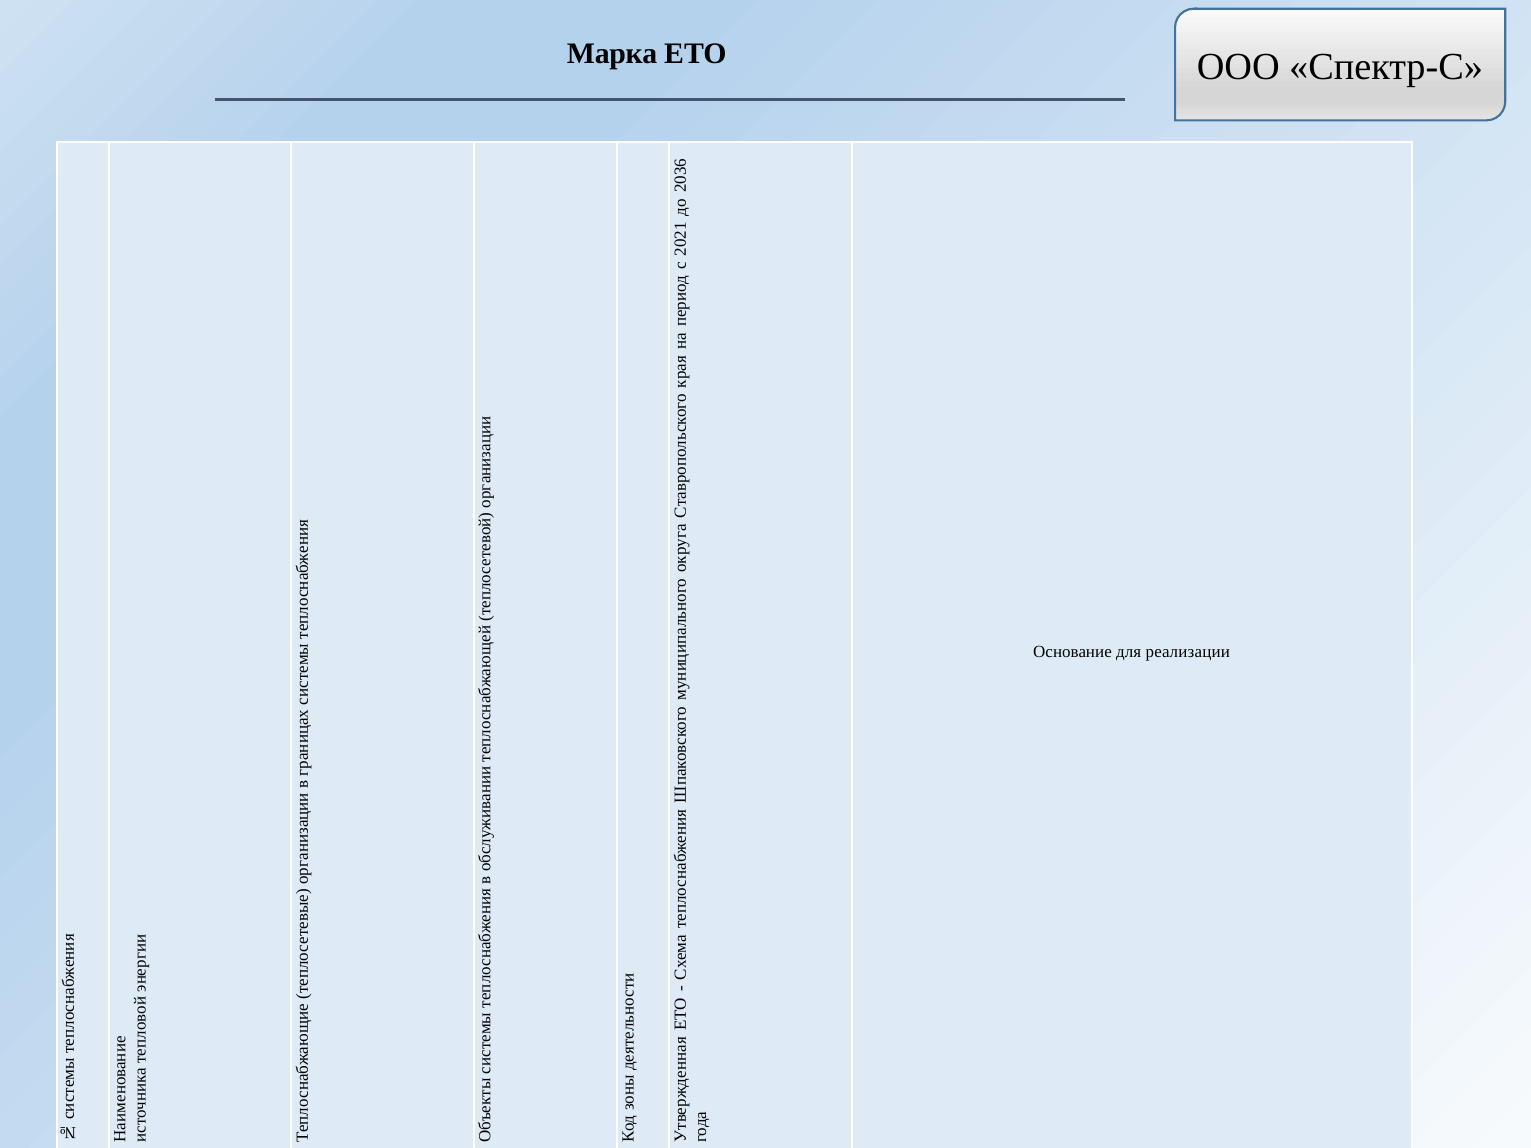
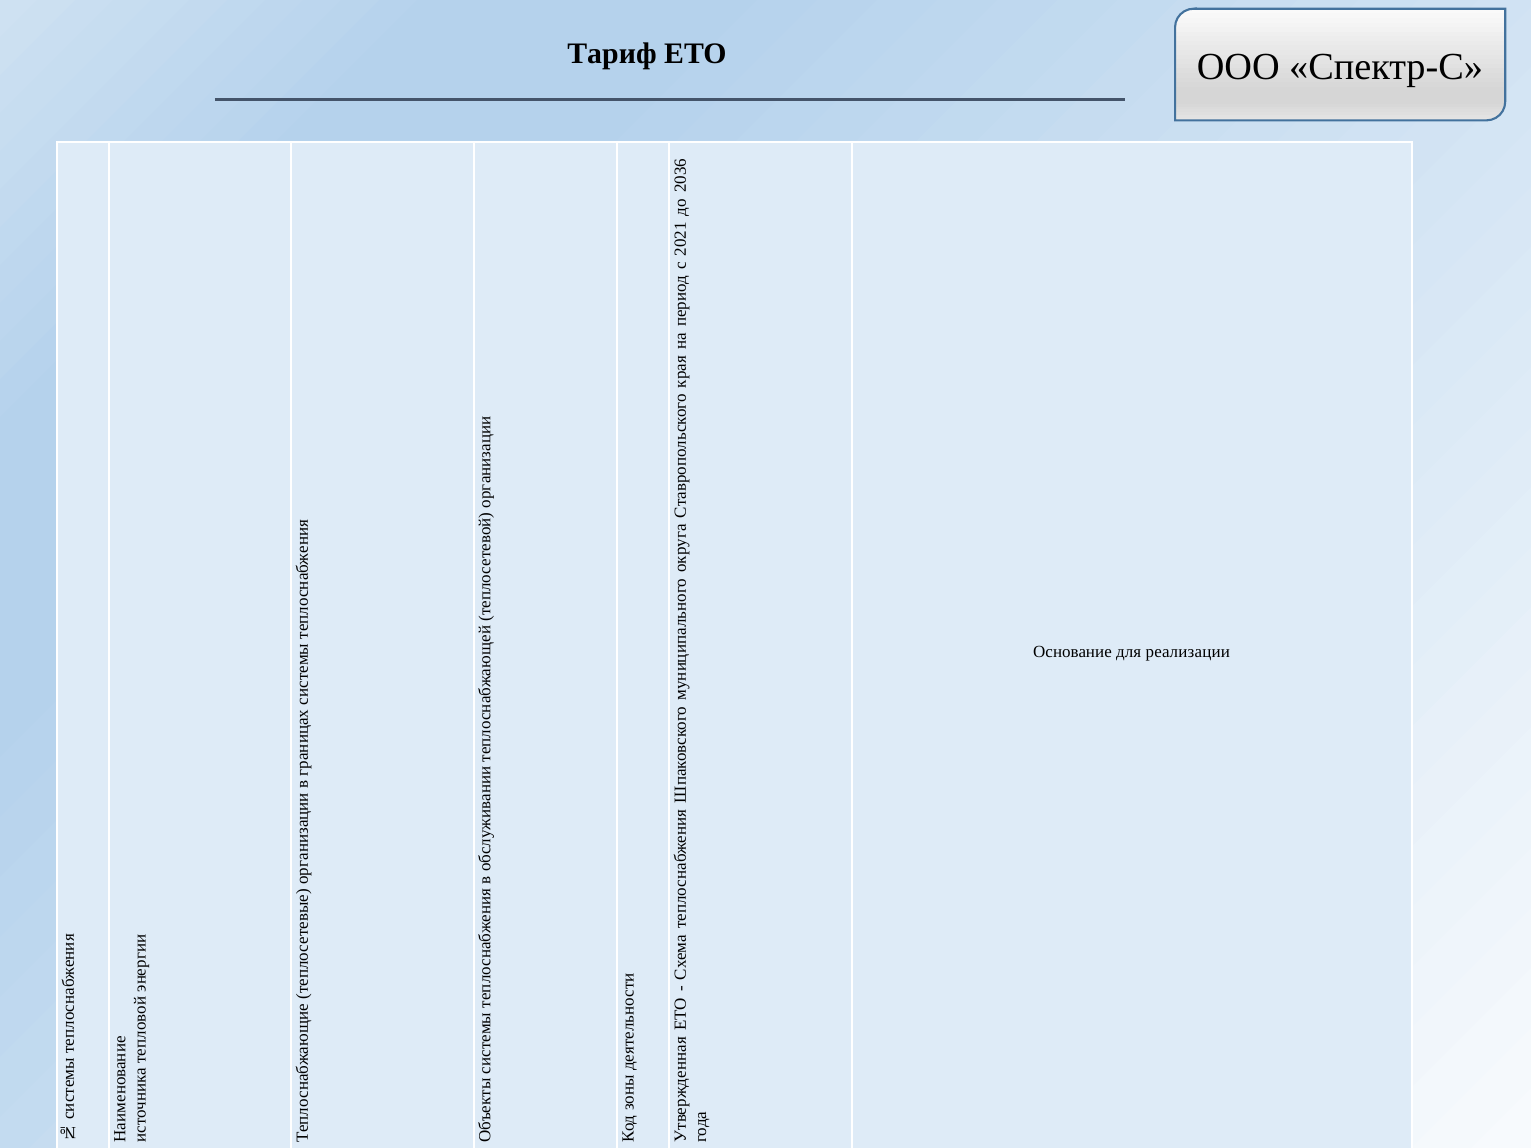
Марка: Марка -> Тариф
